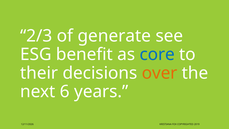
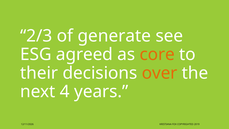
benefit: benefit -> agreed
core colour: blue -> orange
6: 6 -> 4
